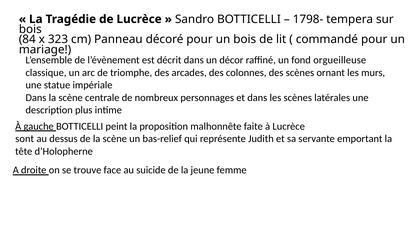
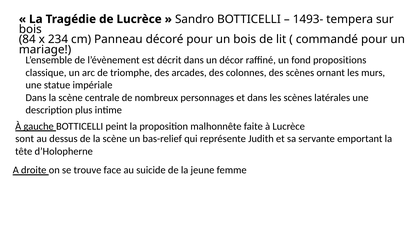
1798-: 1798- -> 1493-
323: 323 -> 234
orgueilleuse: orgueilleuse -> propositions
